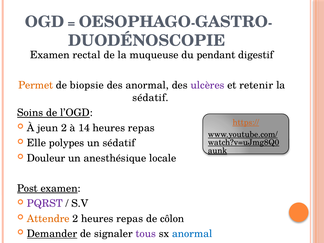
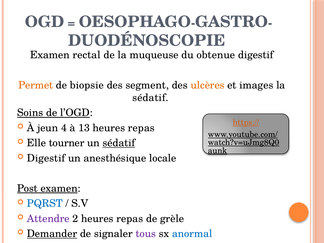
pendant: pendant -> obtenue
des anormal: anormal -> segment
ulcères colour: purple -> orange
retenir: retenir -> images
jeun 2: 2 -> 4
14: 14 -> 13
polypes: polypes -> tourner
sédatif at (119, 143) underline: none -> present
Douleur at (46, 158): Douleur -> Digestif
PQRST colour: purple -> blue
Attendre colour: orange -> purple
côlon: côlon -> grèle
